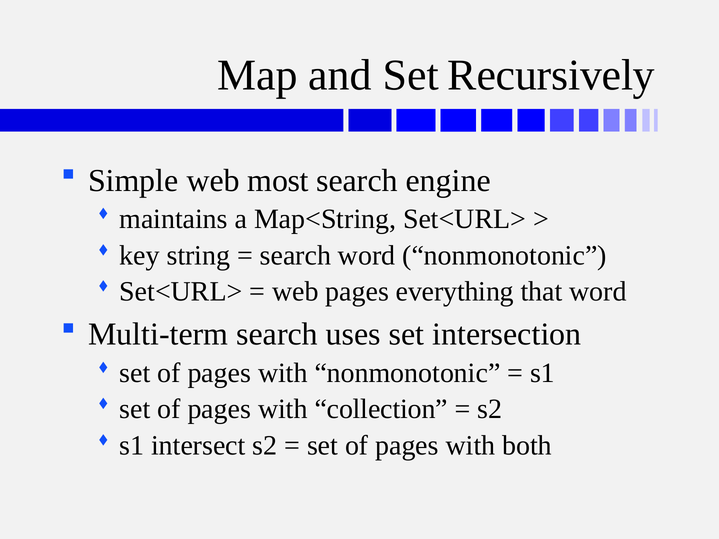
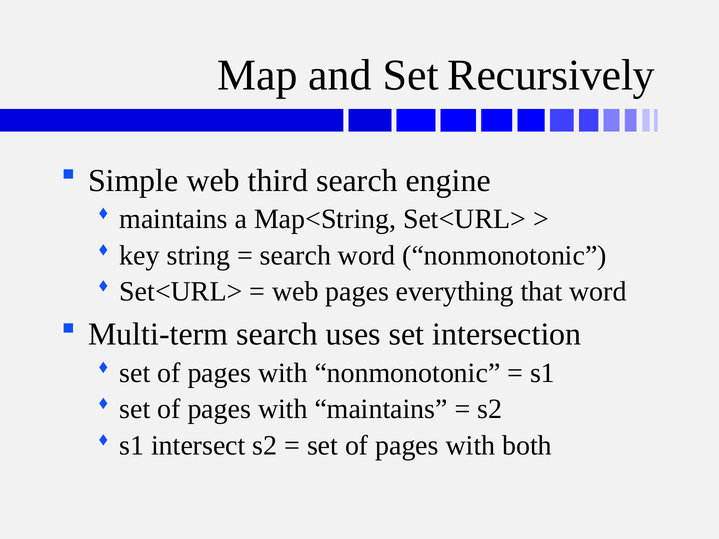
most: most -> third
with collection: collection -> maintains
